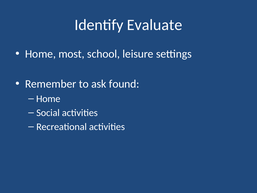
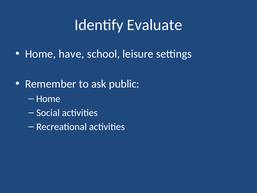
most: most -> have
found: found -> public
